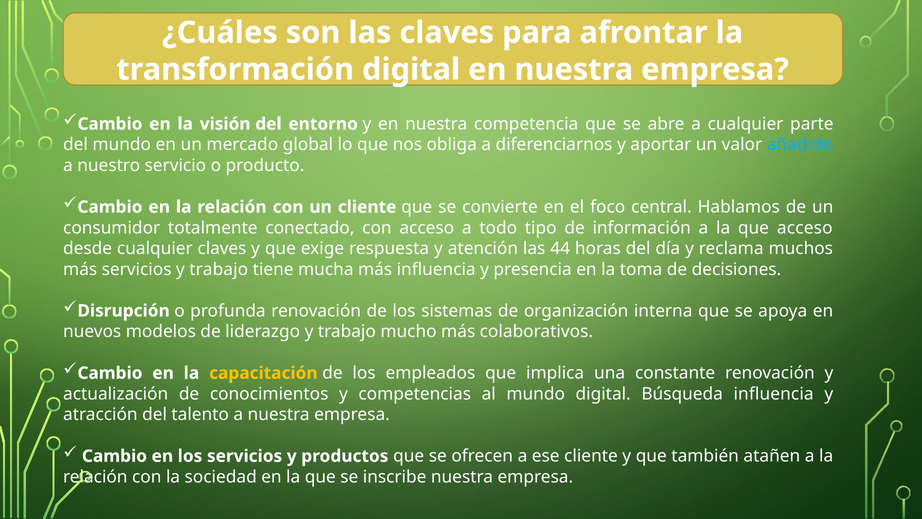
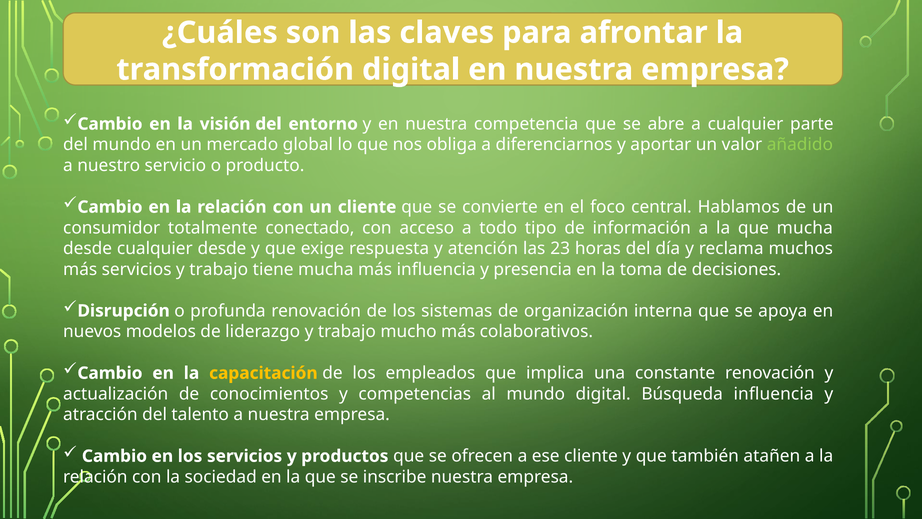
añadido colour: light blue -> light green
que acceso: acceso -> mucha
cualquier claves: claves -> desde
44: 44 -> 23
